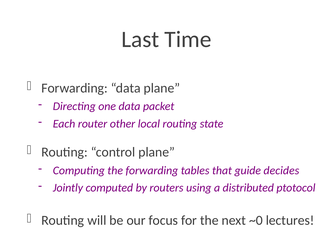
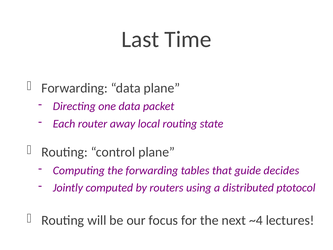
other: other -> away
~0: ~0 -> ~4
